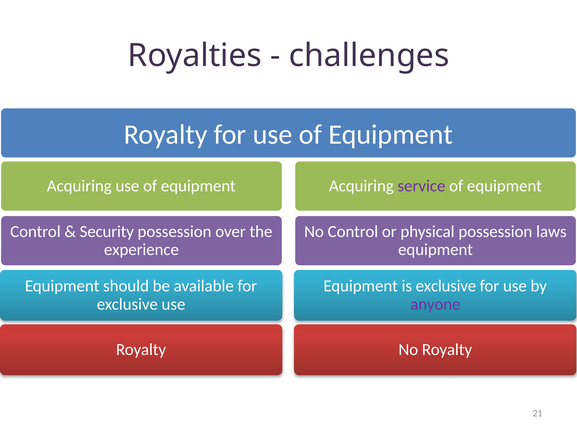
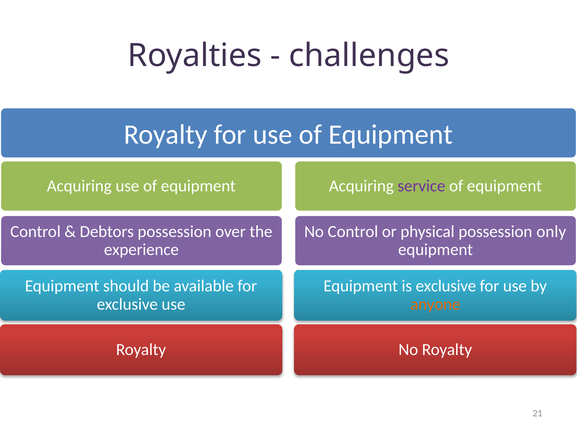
Security: Security -> Debtors
laws: laws -> only
anyone colour: purple -> orange
